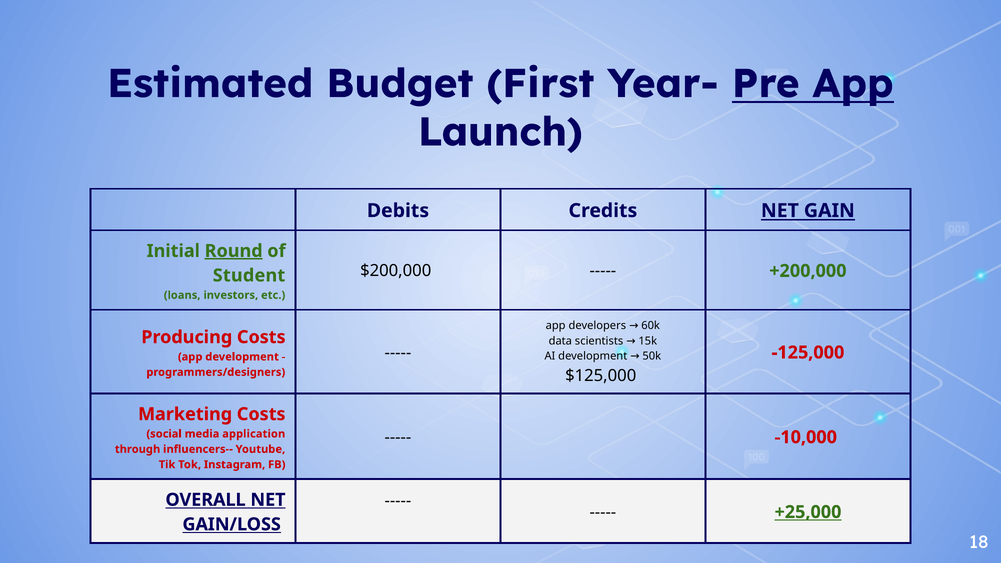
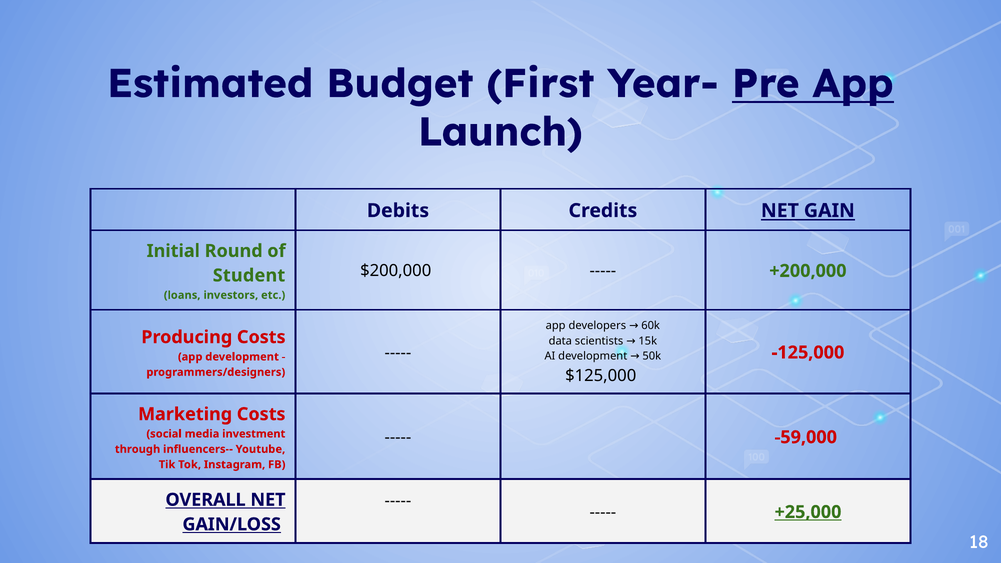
Round underline: present -> none
application: application -> investment
-10,000: -10,000 -> -59,000
